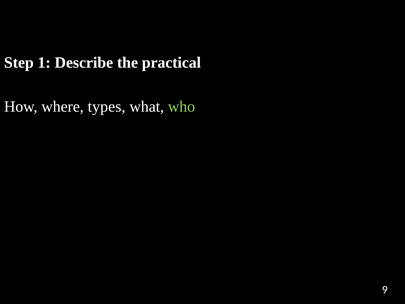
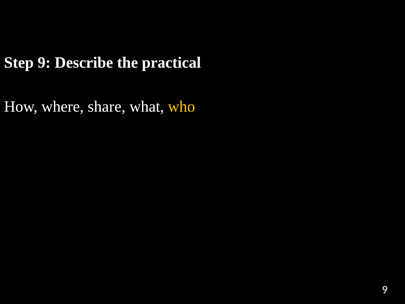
Step 1: 1 -> 9
types: types -> share
who colour: light green -> yellow
